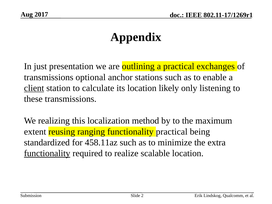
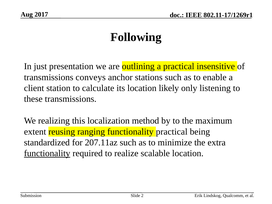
Appendix: Appendix -> Following
exchanges: exchanges -> insensitive
optional: optional -> conveys
client underline: present -> none
458.11az: 458.11az -> 207.11az
